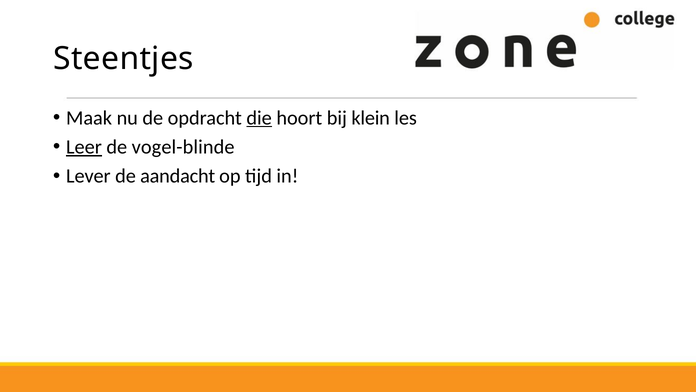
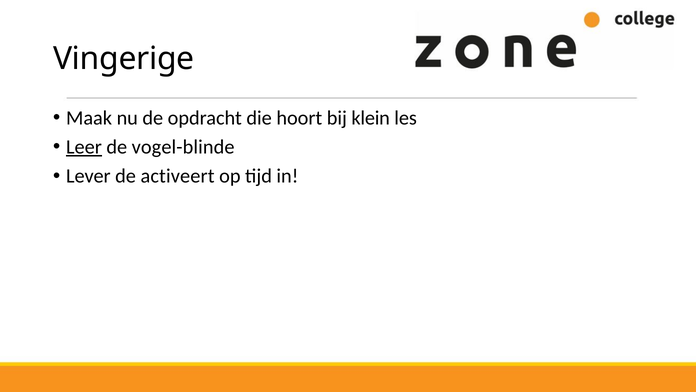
Steentjes: Steentjes -> Vingerige
die underline: present -> none
aandacht: aandacht -> activeert
